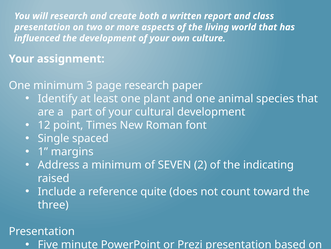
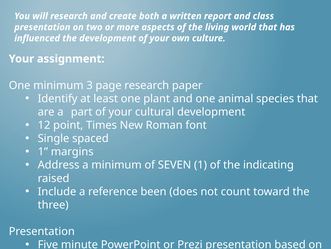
SEVEN 2: 2 -> 1
quite: quite -> been
